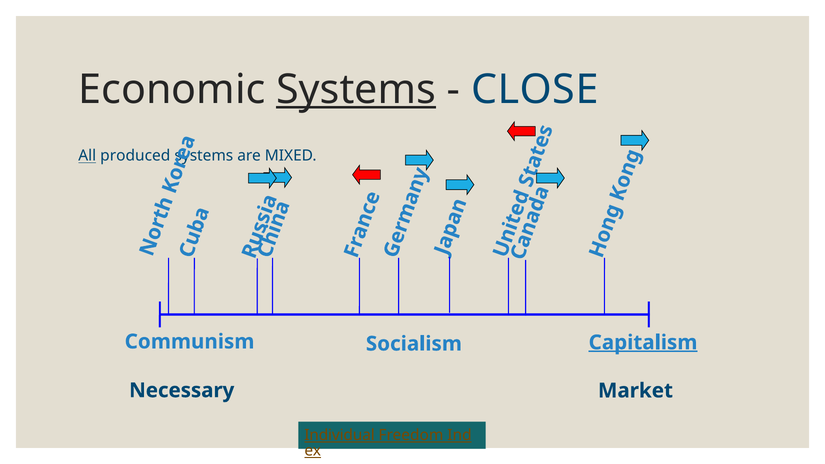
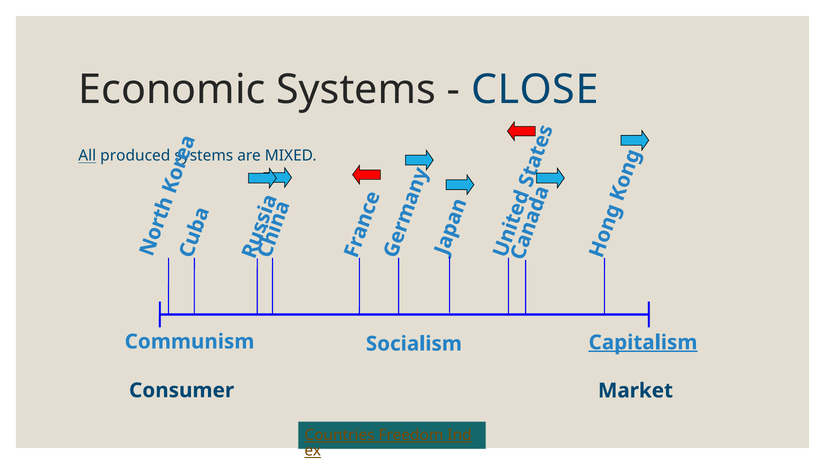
Systems at (356, 90) underline: present -> none
Necessary: Necessary -> Consumer
Individual: Individual -> Countries
